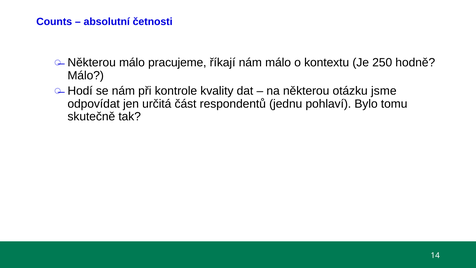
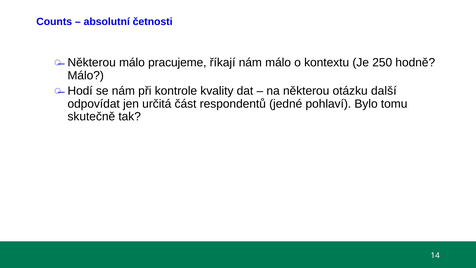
jsme: jsme -> další
jednu: jednu -> jedné
